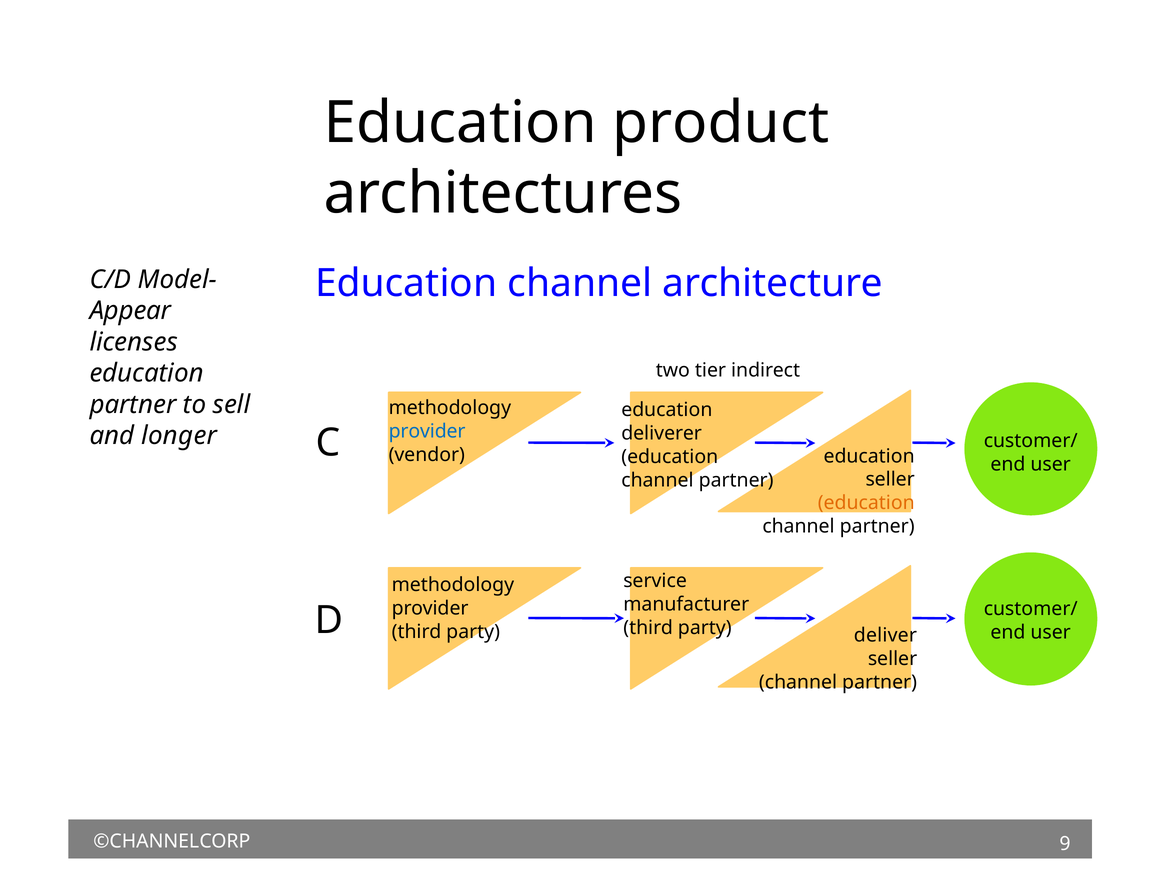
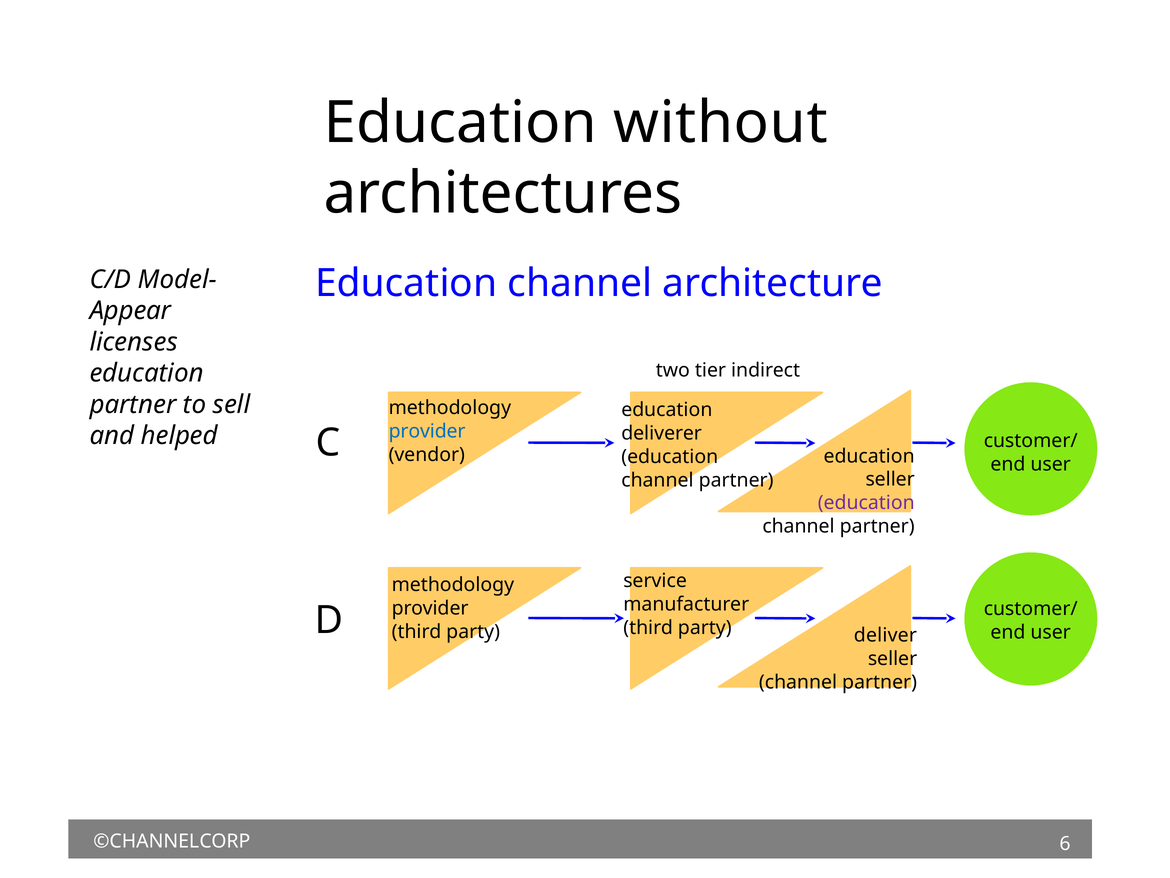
product: product -> without
longer: longer -> helped
education at (866, 503) colour: orange -> purple
9: 9 -> 6
